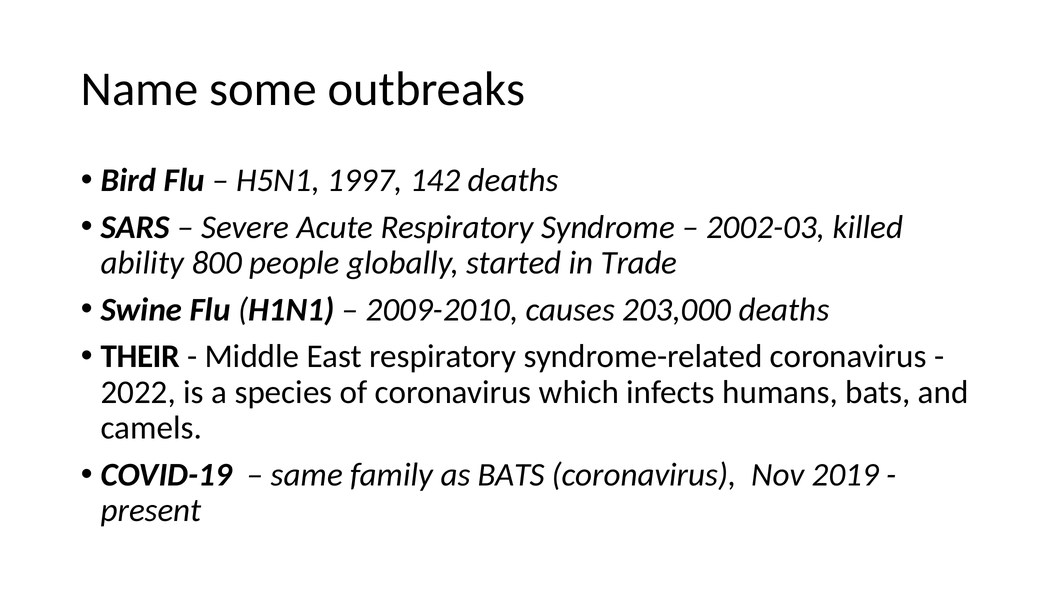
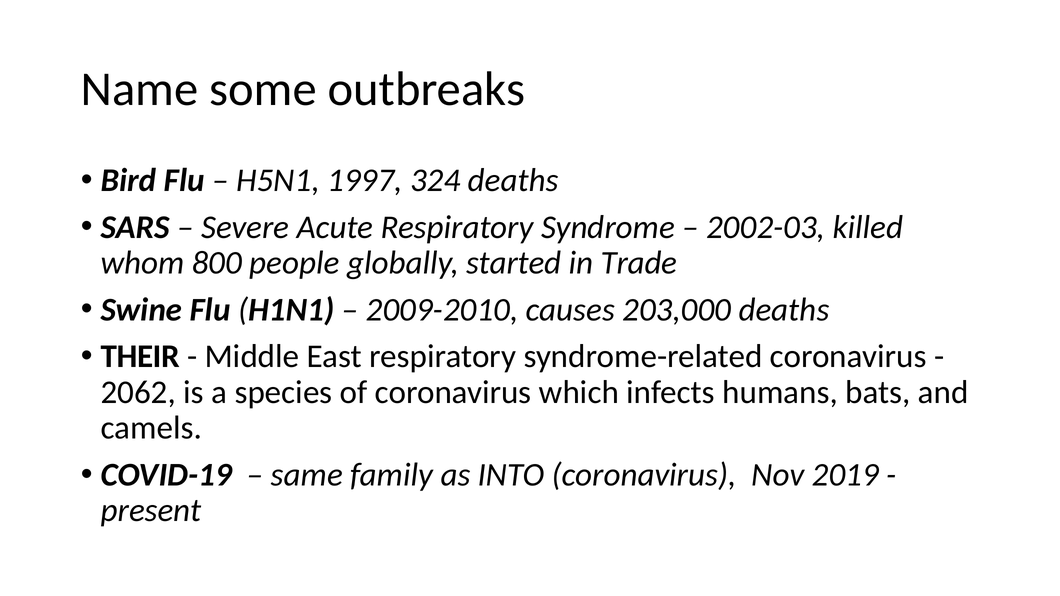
142: 142 -> 324
ability: ability -> whom
2022: 2022 -> 2062
as BATS: BATS -> INTO
